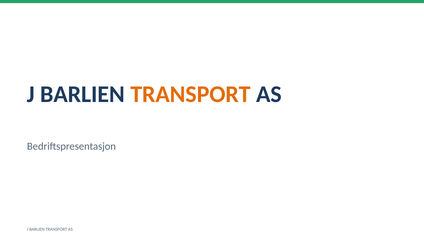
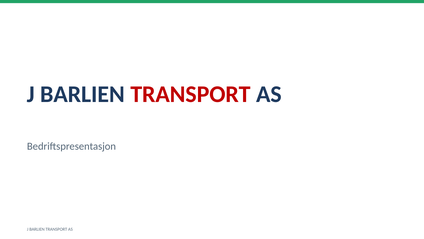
TRANSPORT at (191, 94) colour: orange -> red
